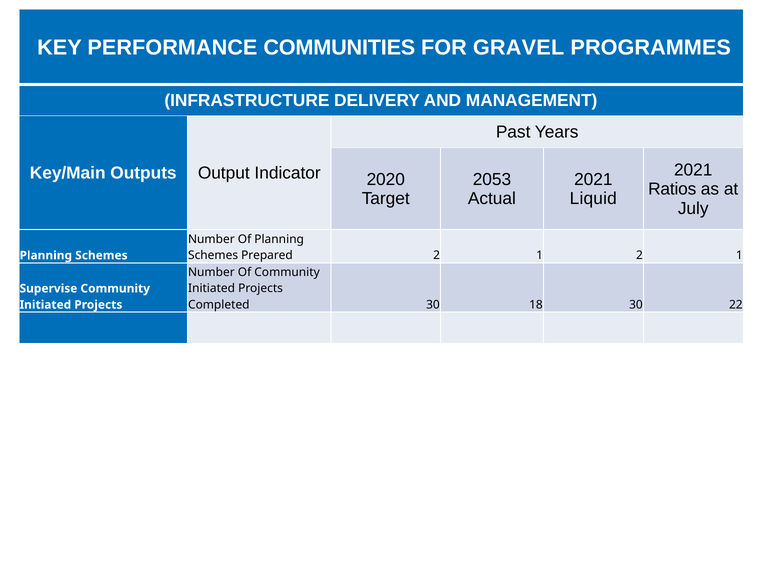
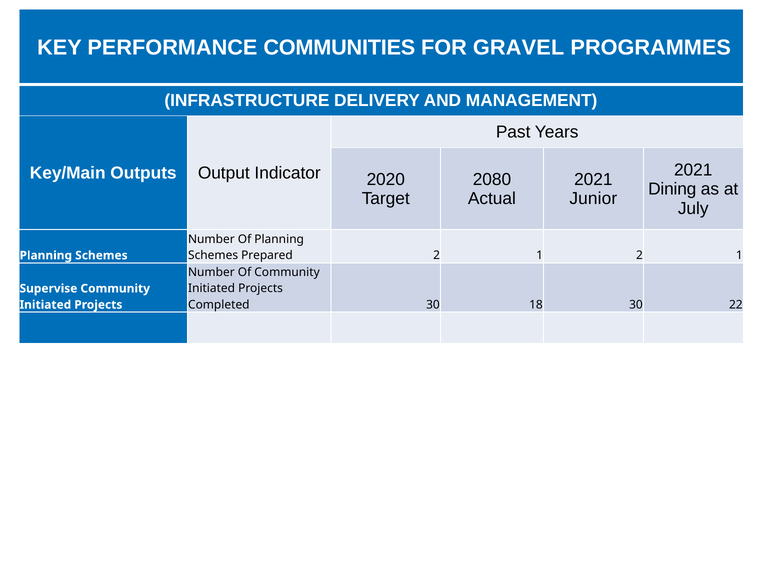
2053: 2053 -> 2080
Ratios: Ratios -> Dining
Liquid: Liquid -> Junior
